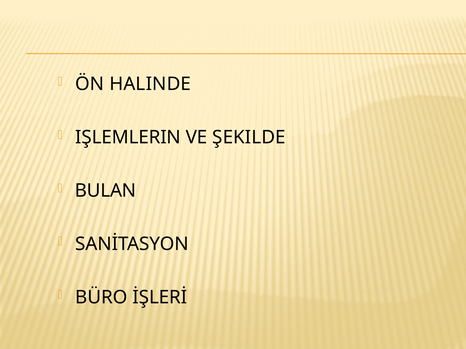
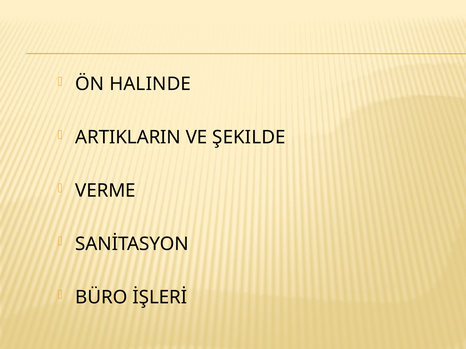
IŞLEMLERIN: IŞLEMLERIN -> ARTIKLARIN
BULAN: BULAN -> VERME
